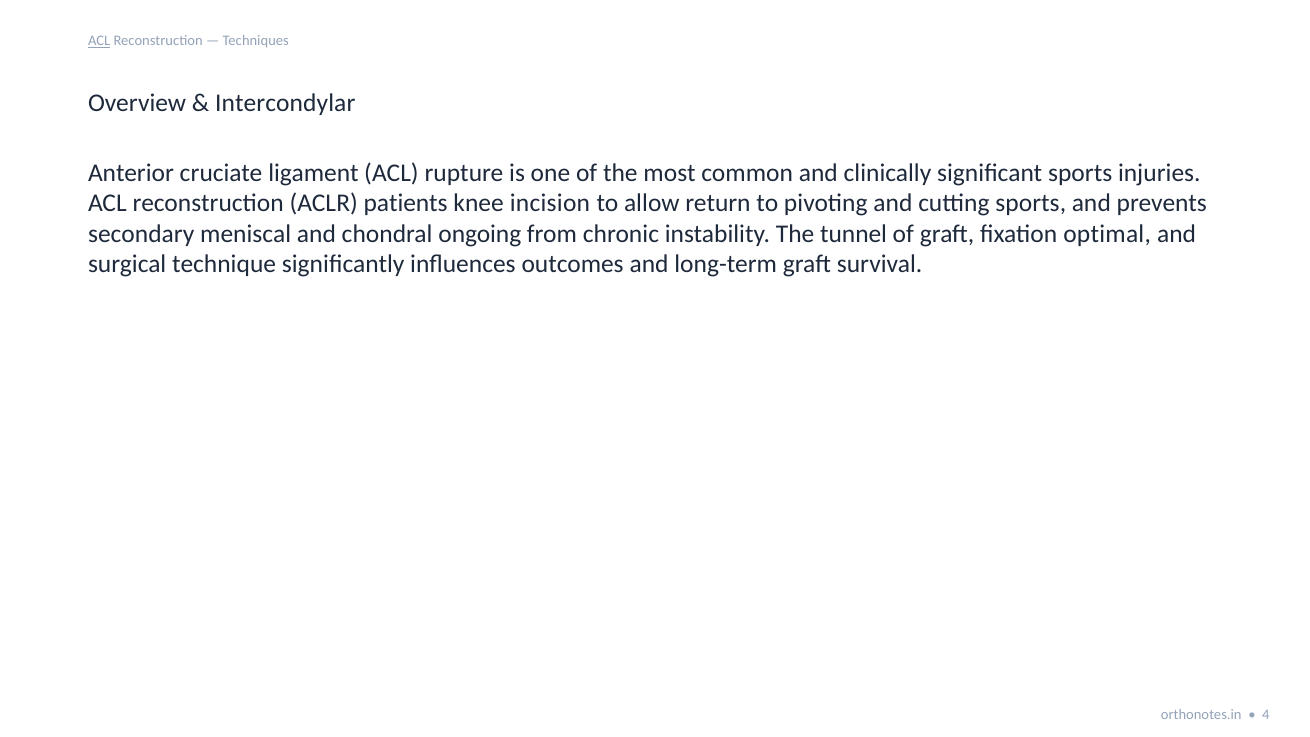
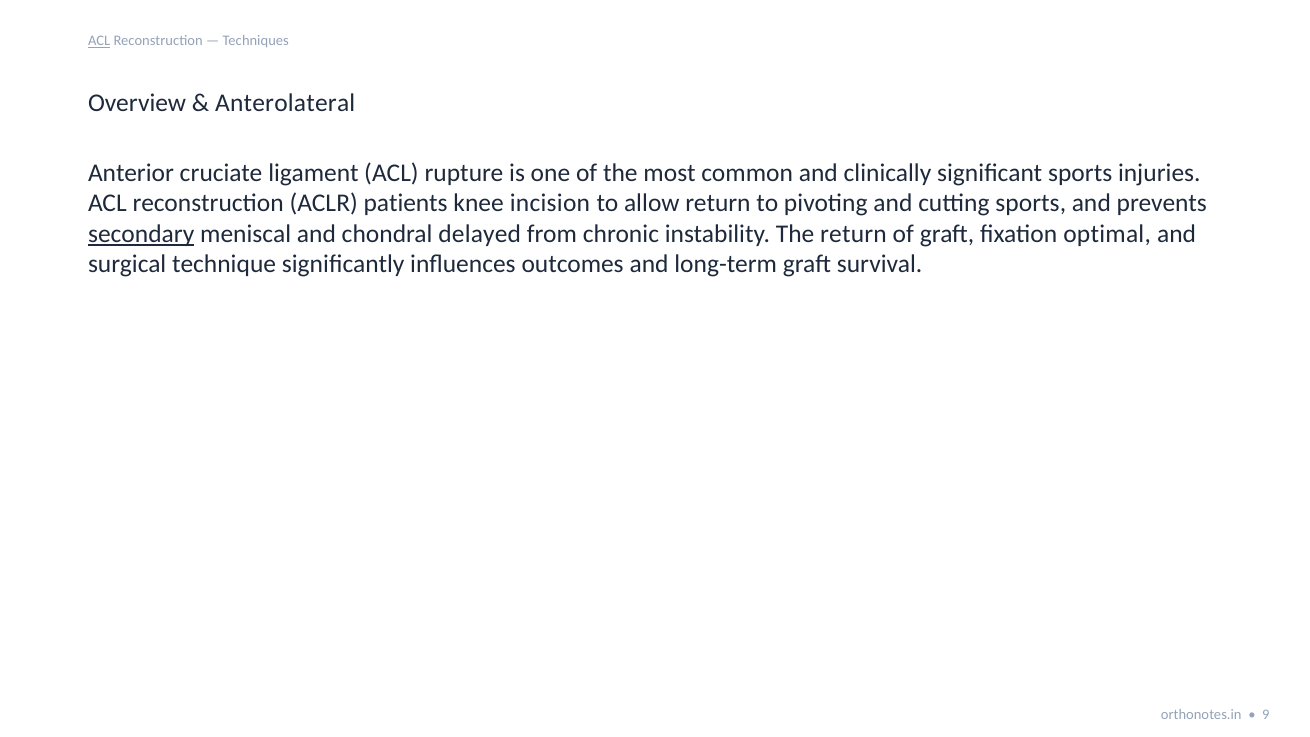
Intercondylar: Intercondylar -> Anterolateral
secondary underline: none -> present
ongoing: ongoing -> delayed
The tunnel: tunnel -> return
4: 4 -> 9
